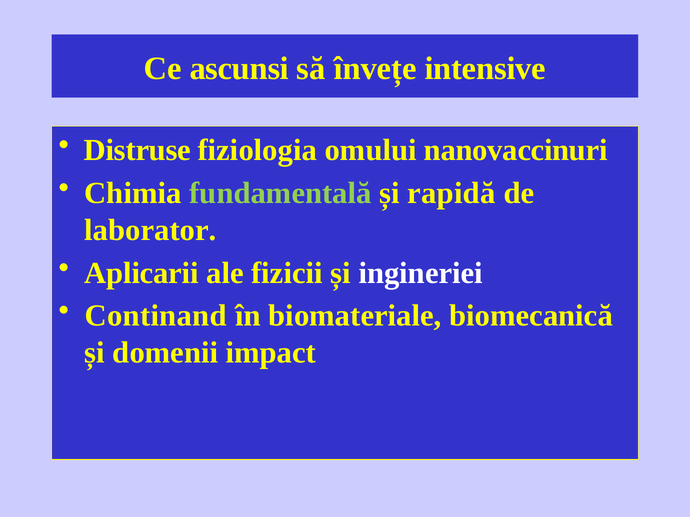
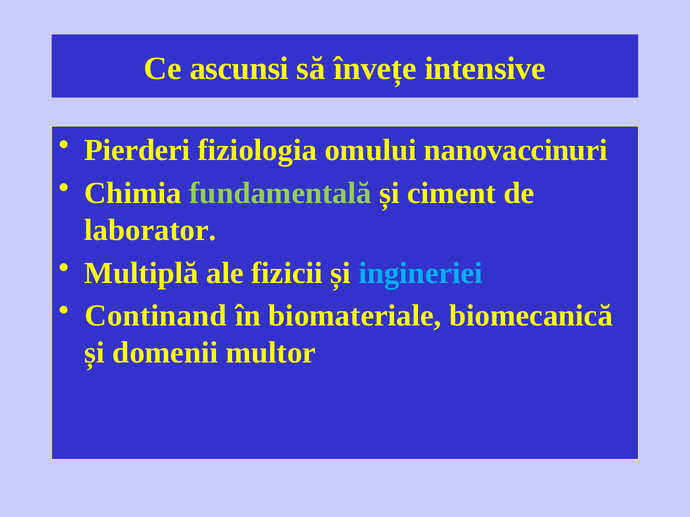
Distruse: Distruse -> Pierderi
rapidă: rapidă -> ciment
Aplicarii: Aplicarii -> Multiplă
ingineriei colour: white -> light blue
impact: impact -> multor
